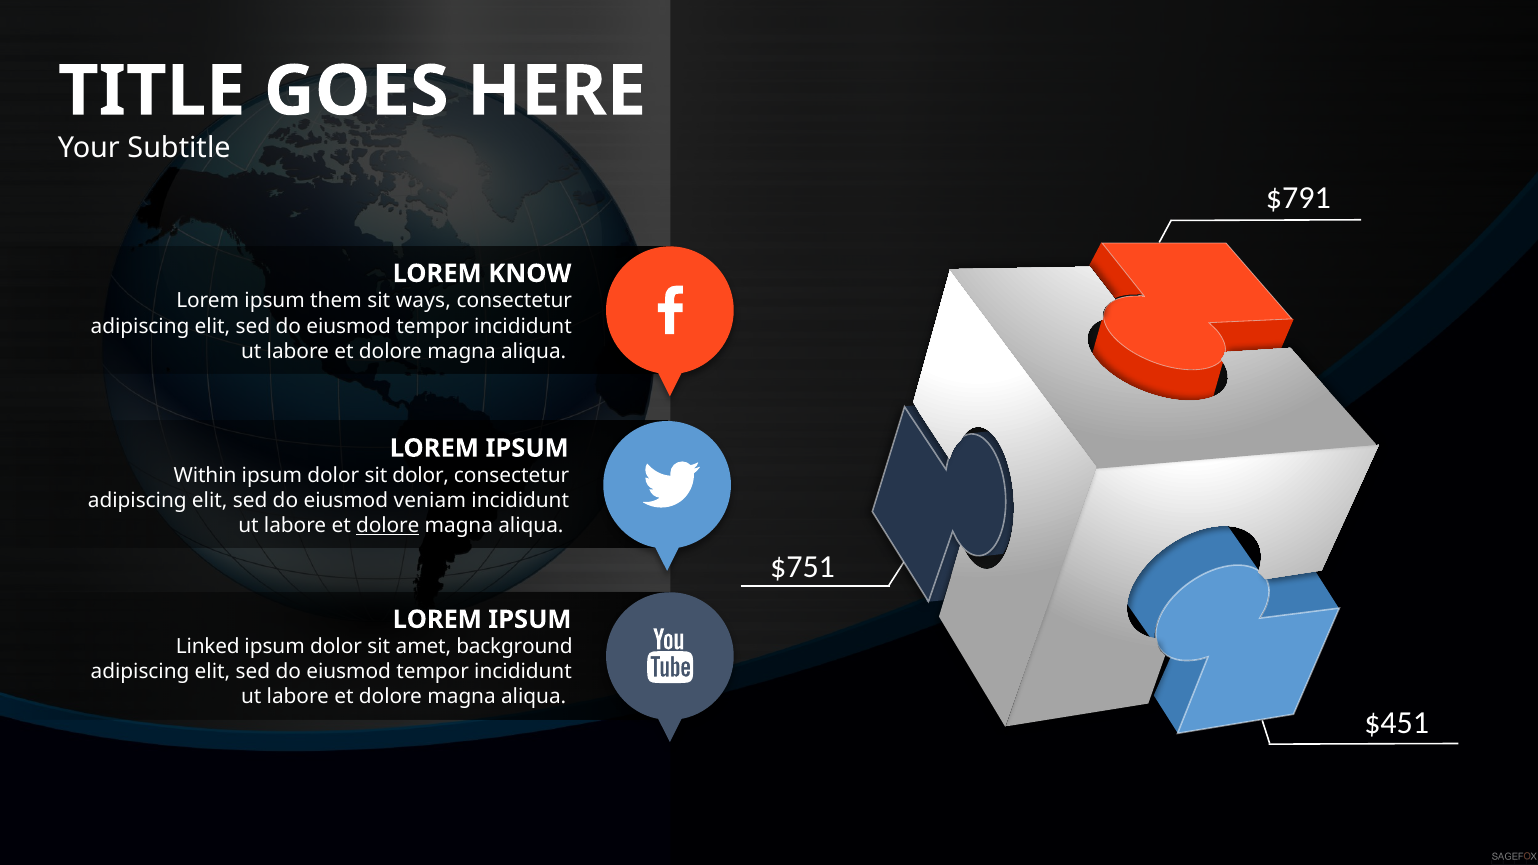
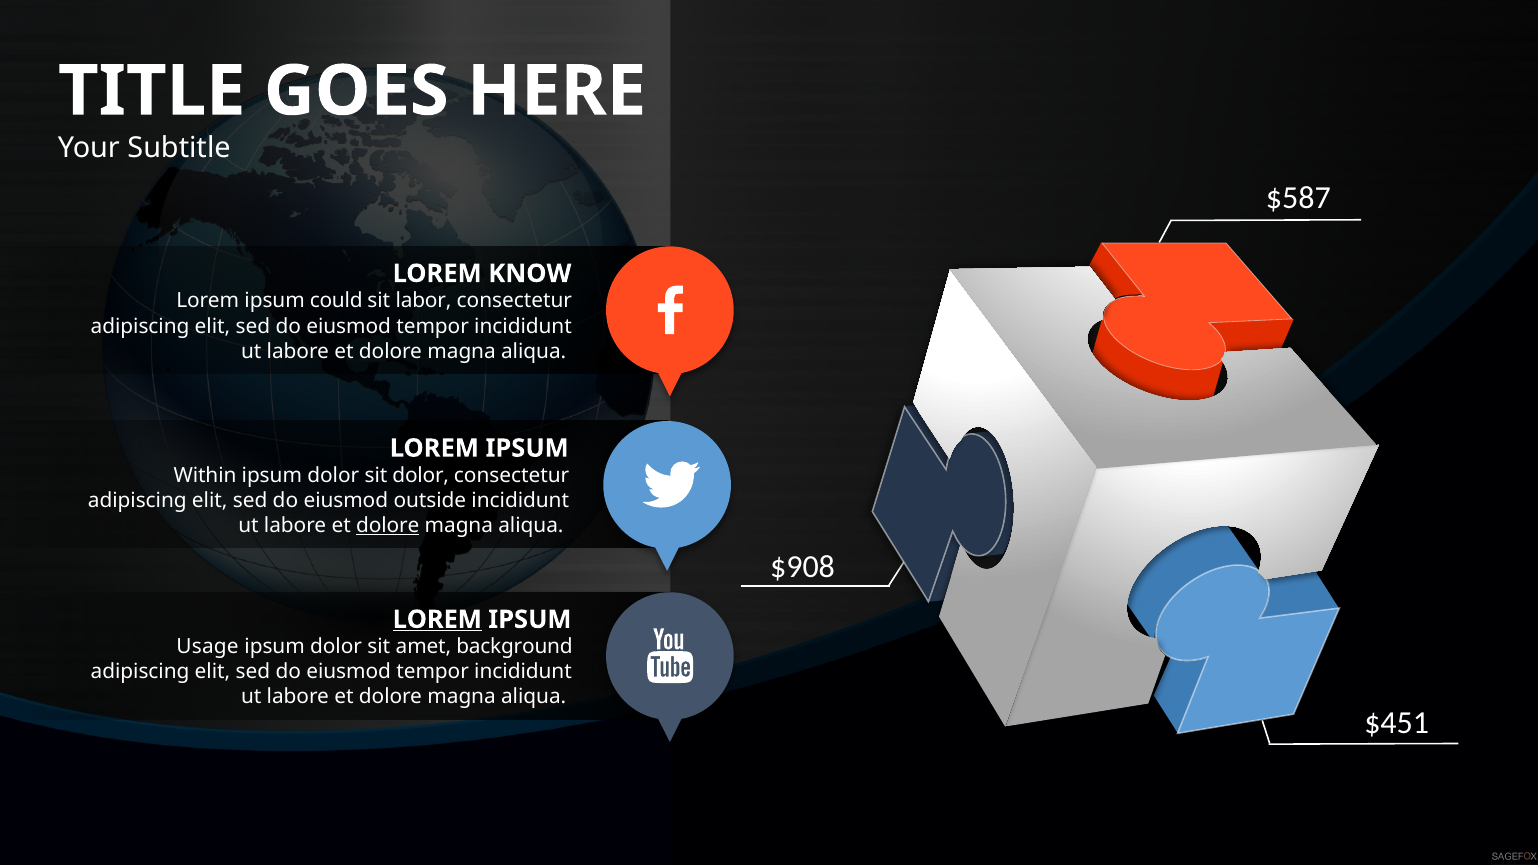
$791: $791 -> $587
them: them -> could
ways: ways -> labor
veniam: veniam -> outside
$751: $751 -> $908
LOREM at (437, 620) underline: none -> present
Linked: Linked -> Usage
